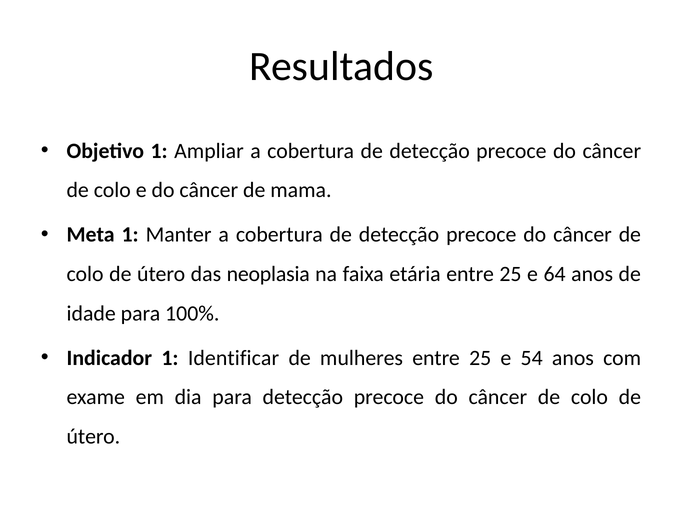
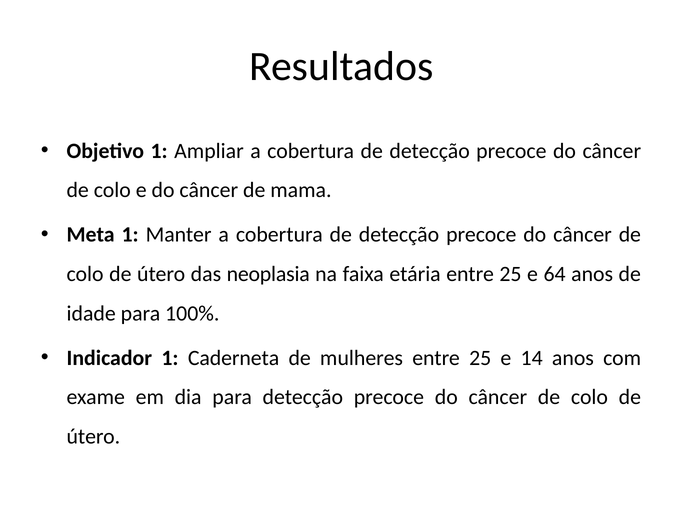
Identificar: Identificar -> Caderneta
54: 54 -> 14
